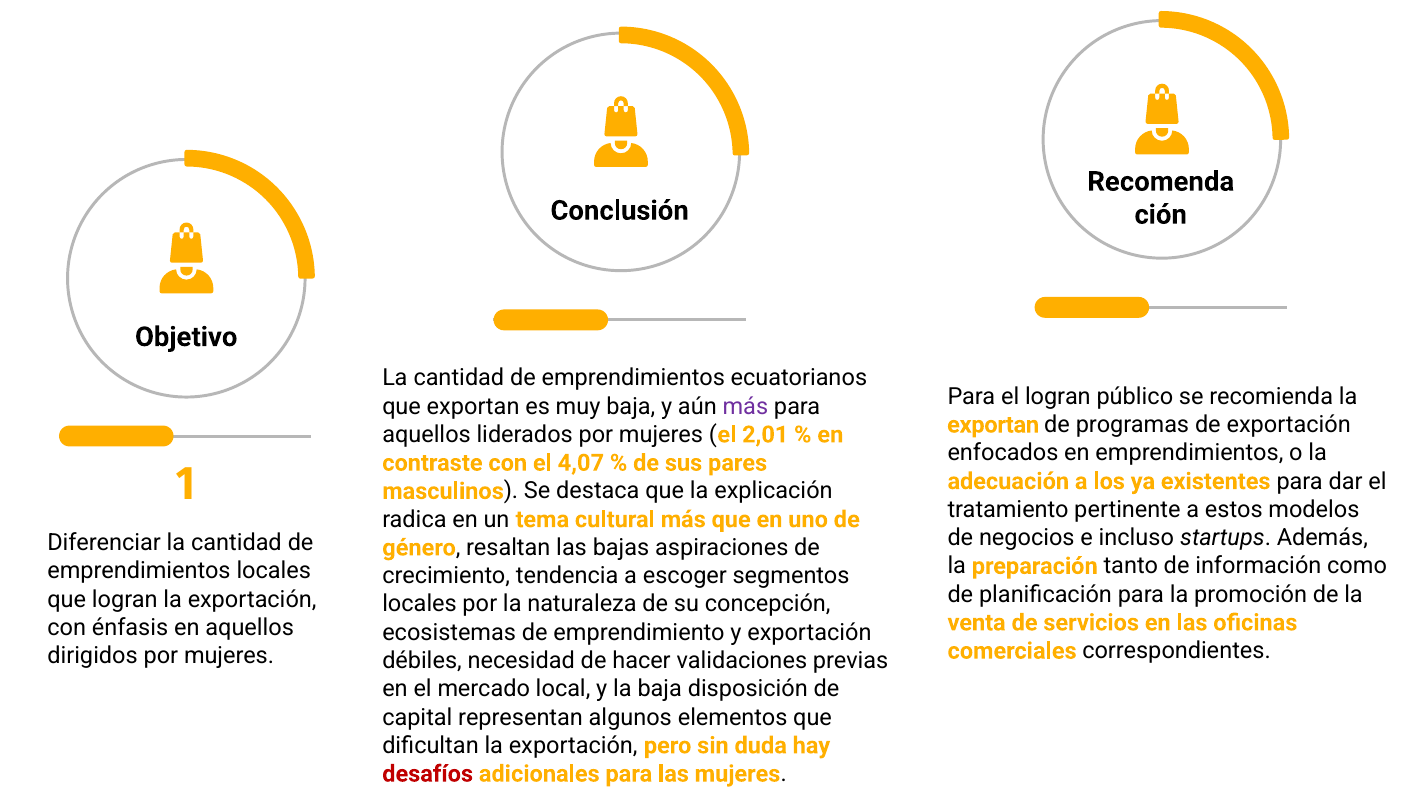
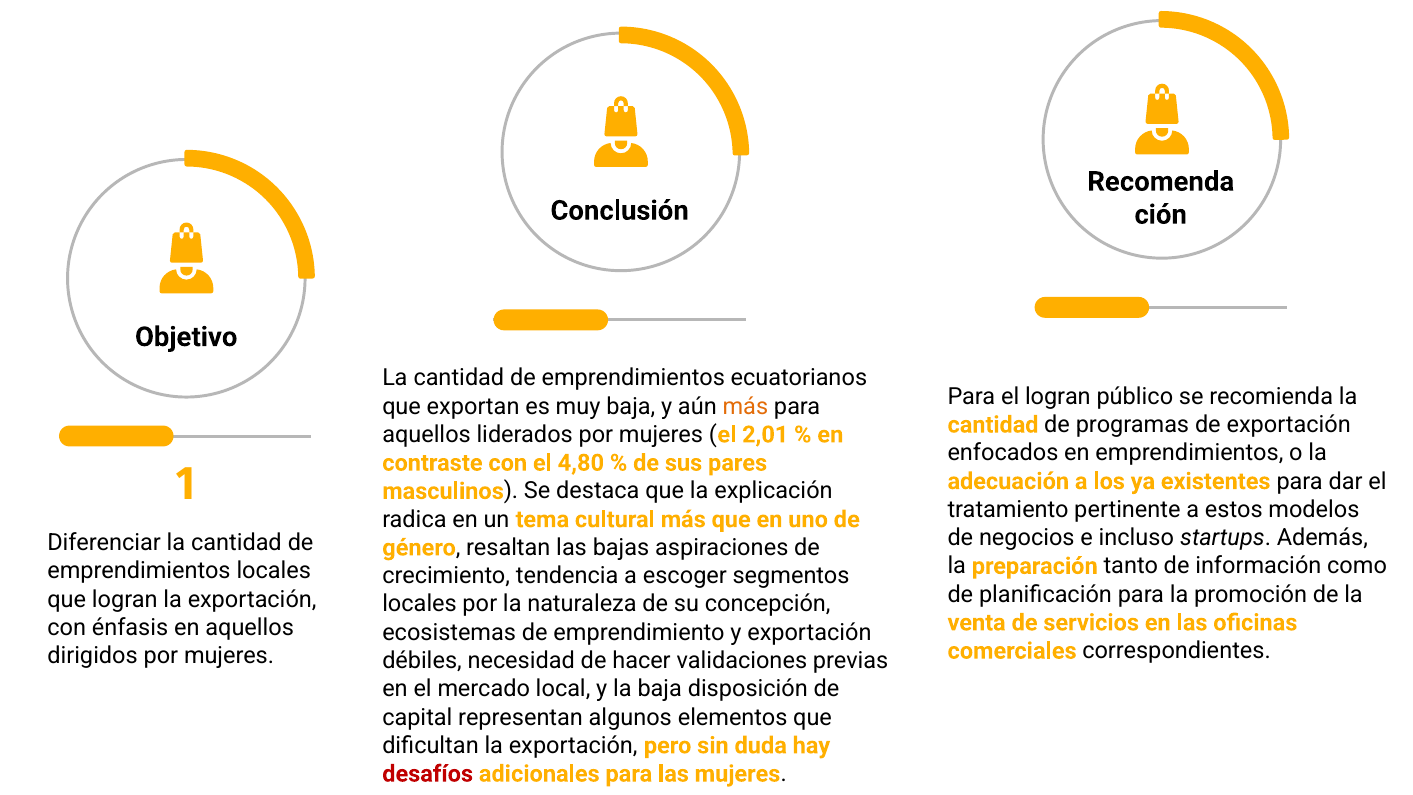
más at (745, 406) colour: purple -> orange
exportan at (993, 425): exportan -> cantidad
4,07: 4,07 -> 4,80
